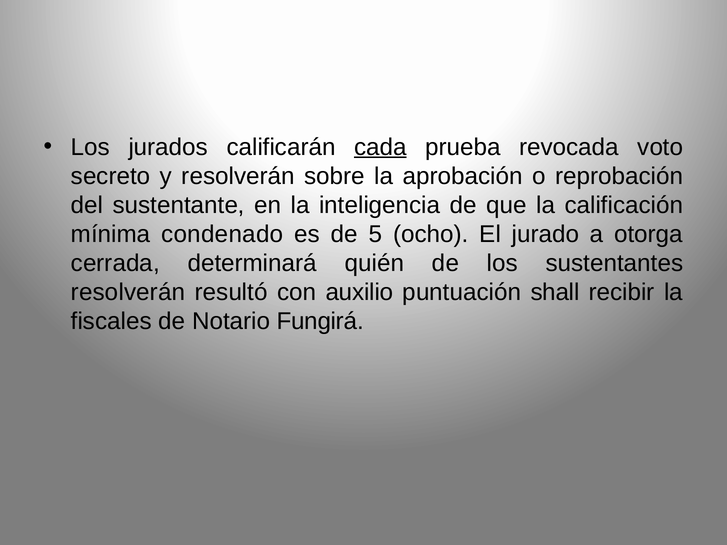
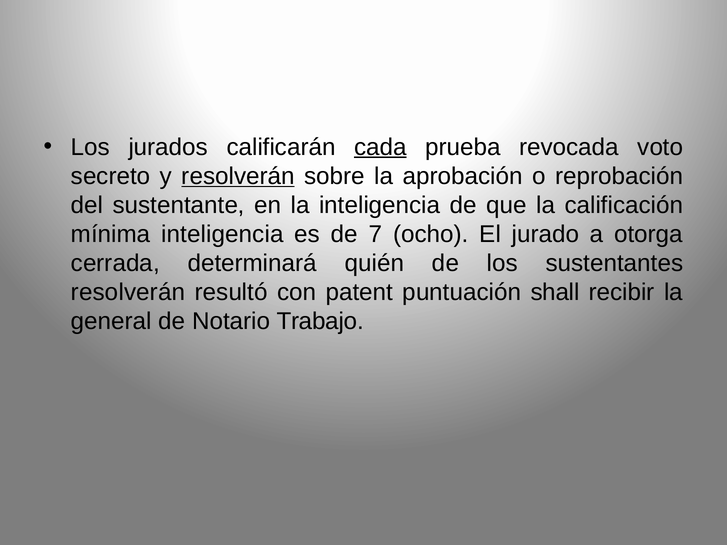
resolverán at (238, 176) underline: none -> present
mínima condenado: condenado -> inteligencia
5: 5 -> 7
auxilio: auxilio -> patent
fiscales: fiscales -> general
Fungirá: Fungirá -> Trabajo
